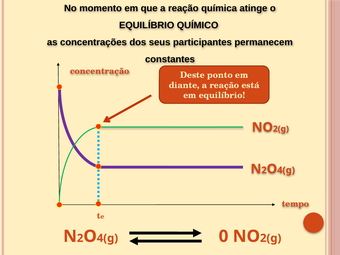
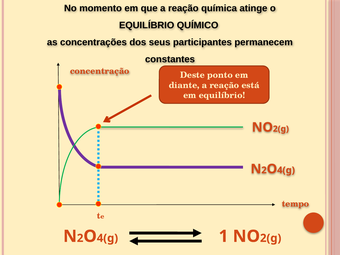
0: 0 -> 1
